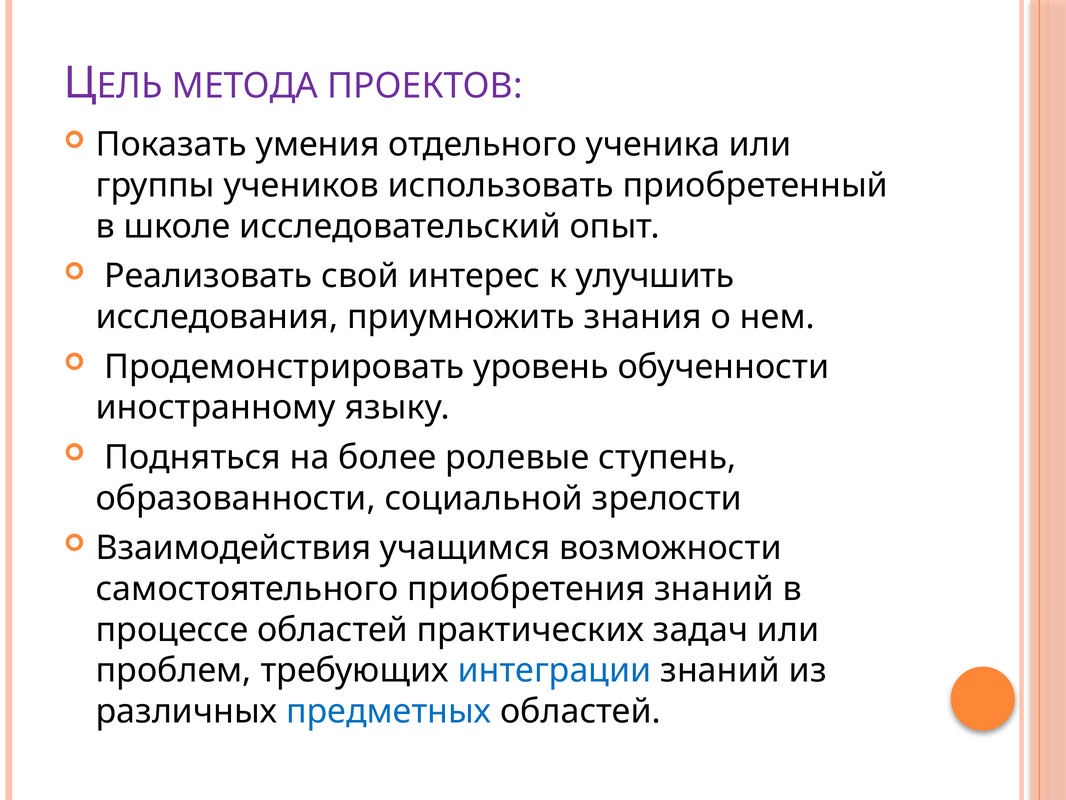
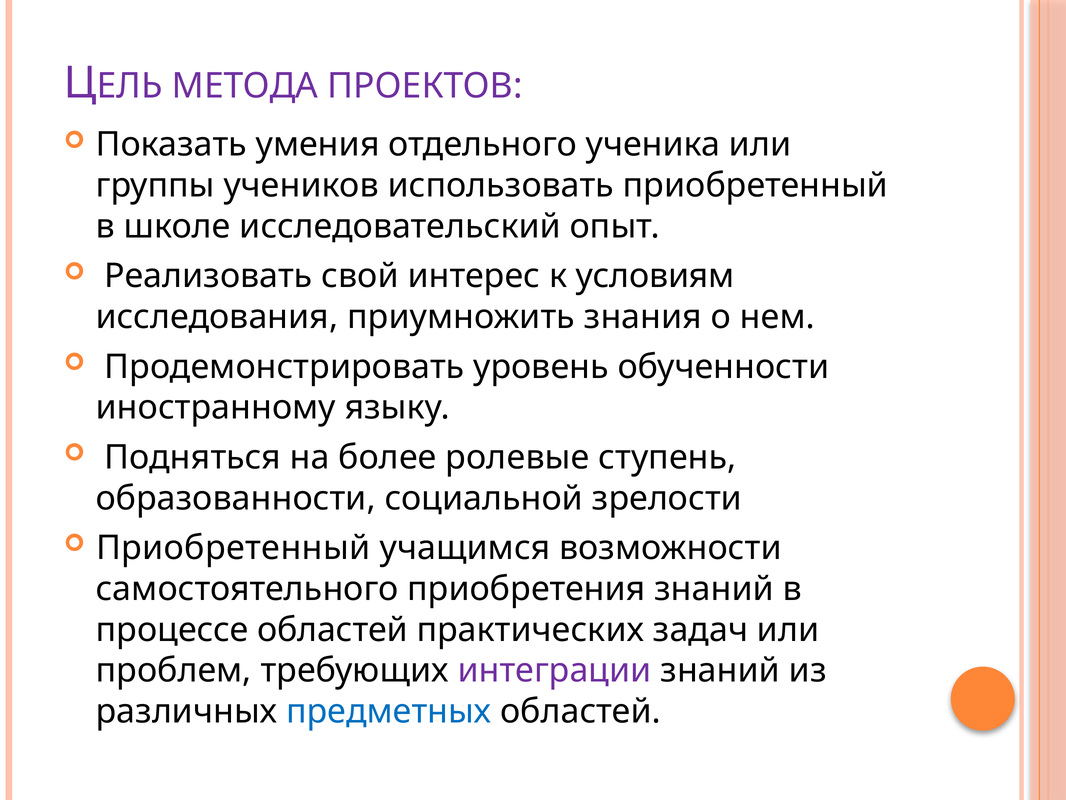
улучшить: улучшить -> условиям
Взаимодействия at (233, 548): Взаимодействия -> Приобретенный
интеграции colour: blue -> purple
